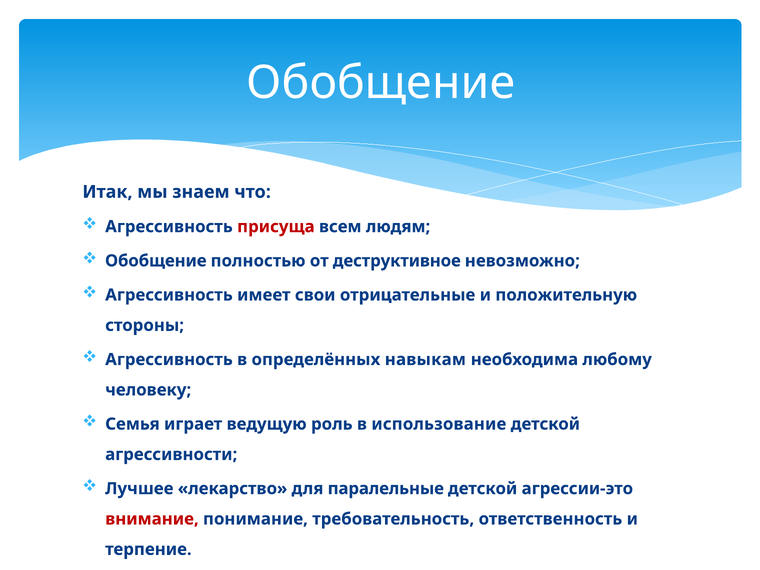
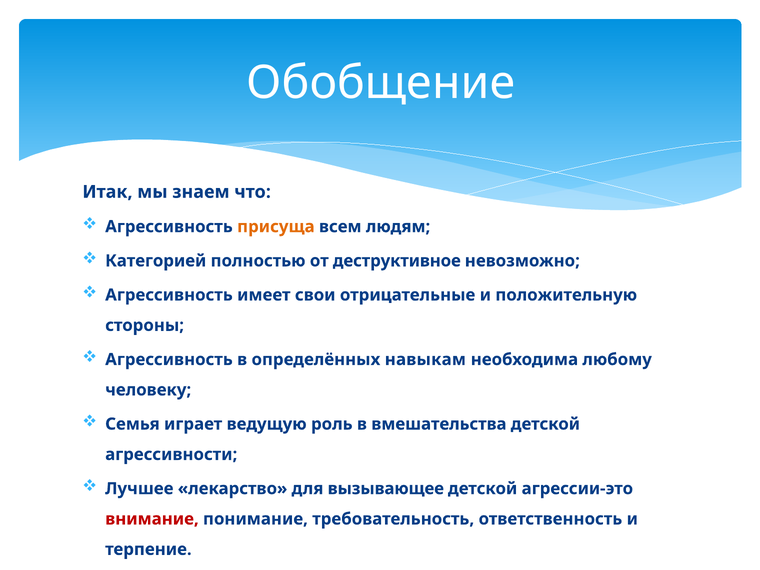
присуща colour: red -> orange
Обобщение at (156, 261): Обобщение -> Категорией
использование: использование -> вмешательства
паралельные: паралельные -> вызывающее
